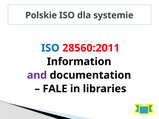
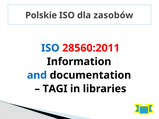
systemie: systemie -> zasobów
and colour: purple -> blue
FALE: FALE -> TAGI
